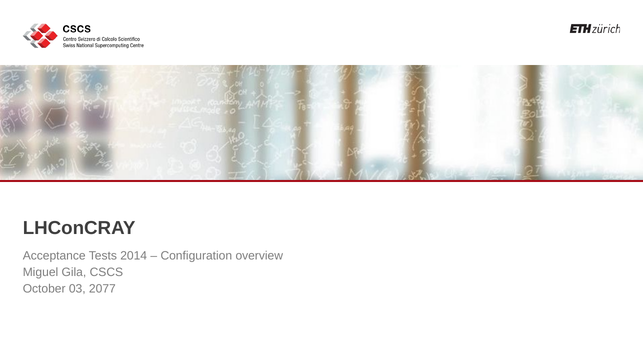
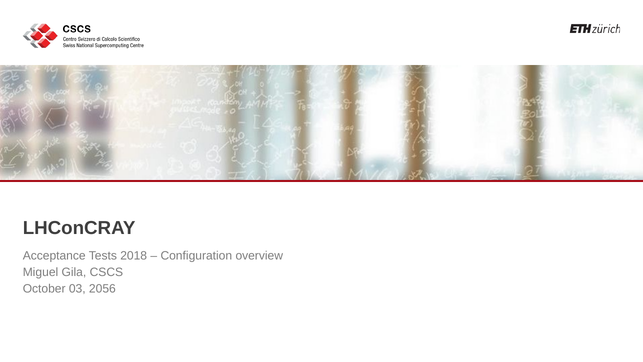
2014: 2014 -> 2018
2077: 2077 -> 2056
